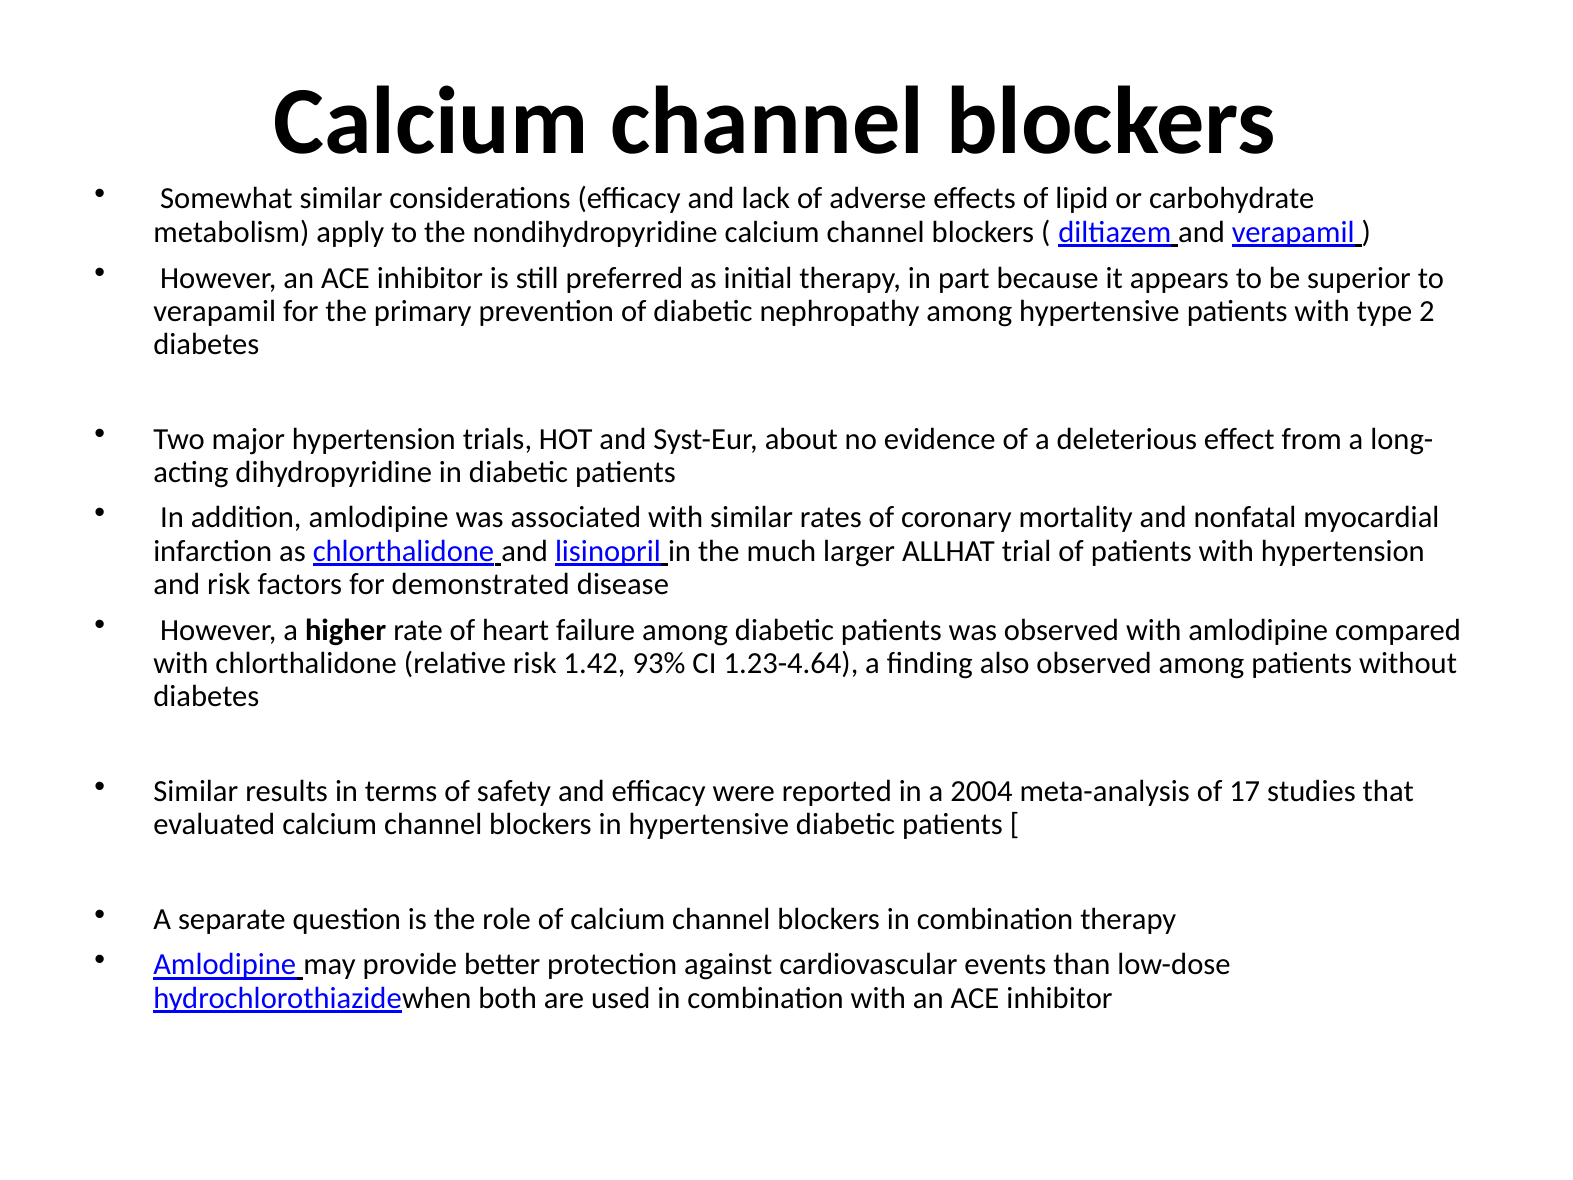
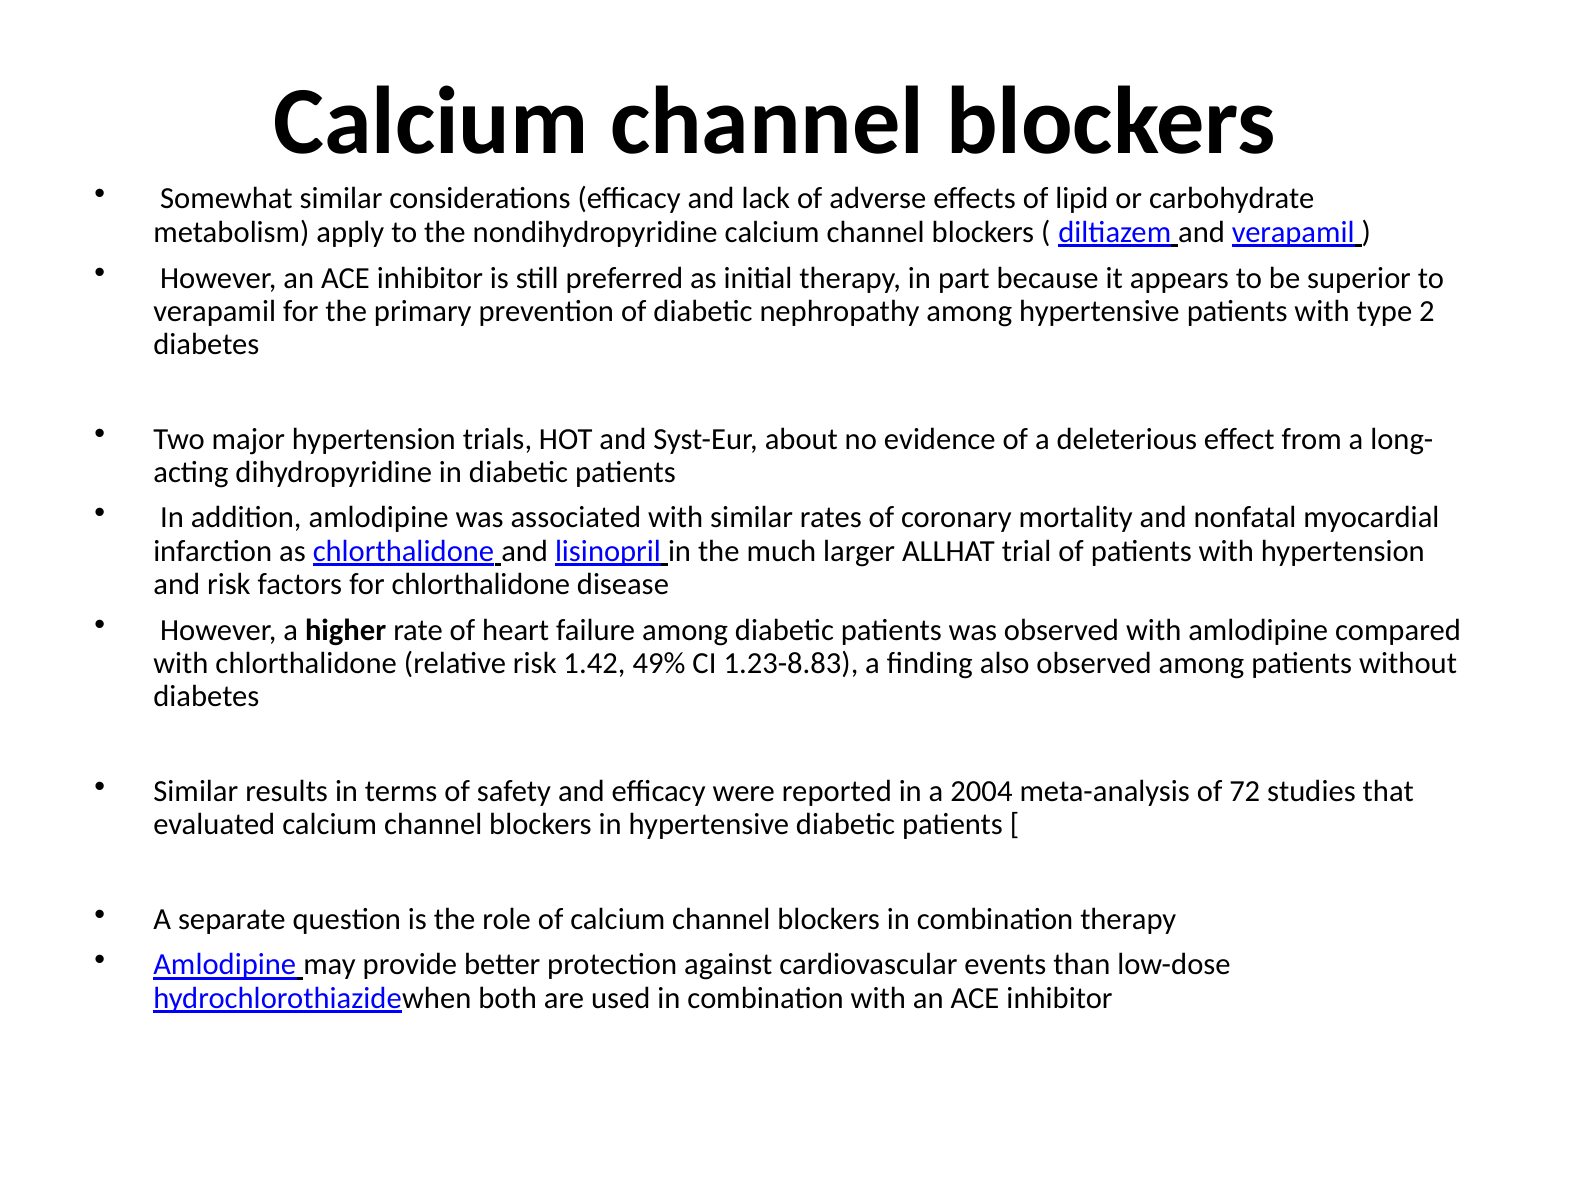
for demonstrated: demonstrated -> chlorthalidone
93%: 93% -> 49%
1.23-4.64: 1.23-4.64 -> 1.23-8.83
17: 17 -> 72
